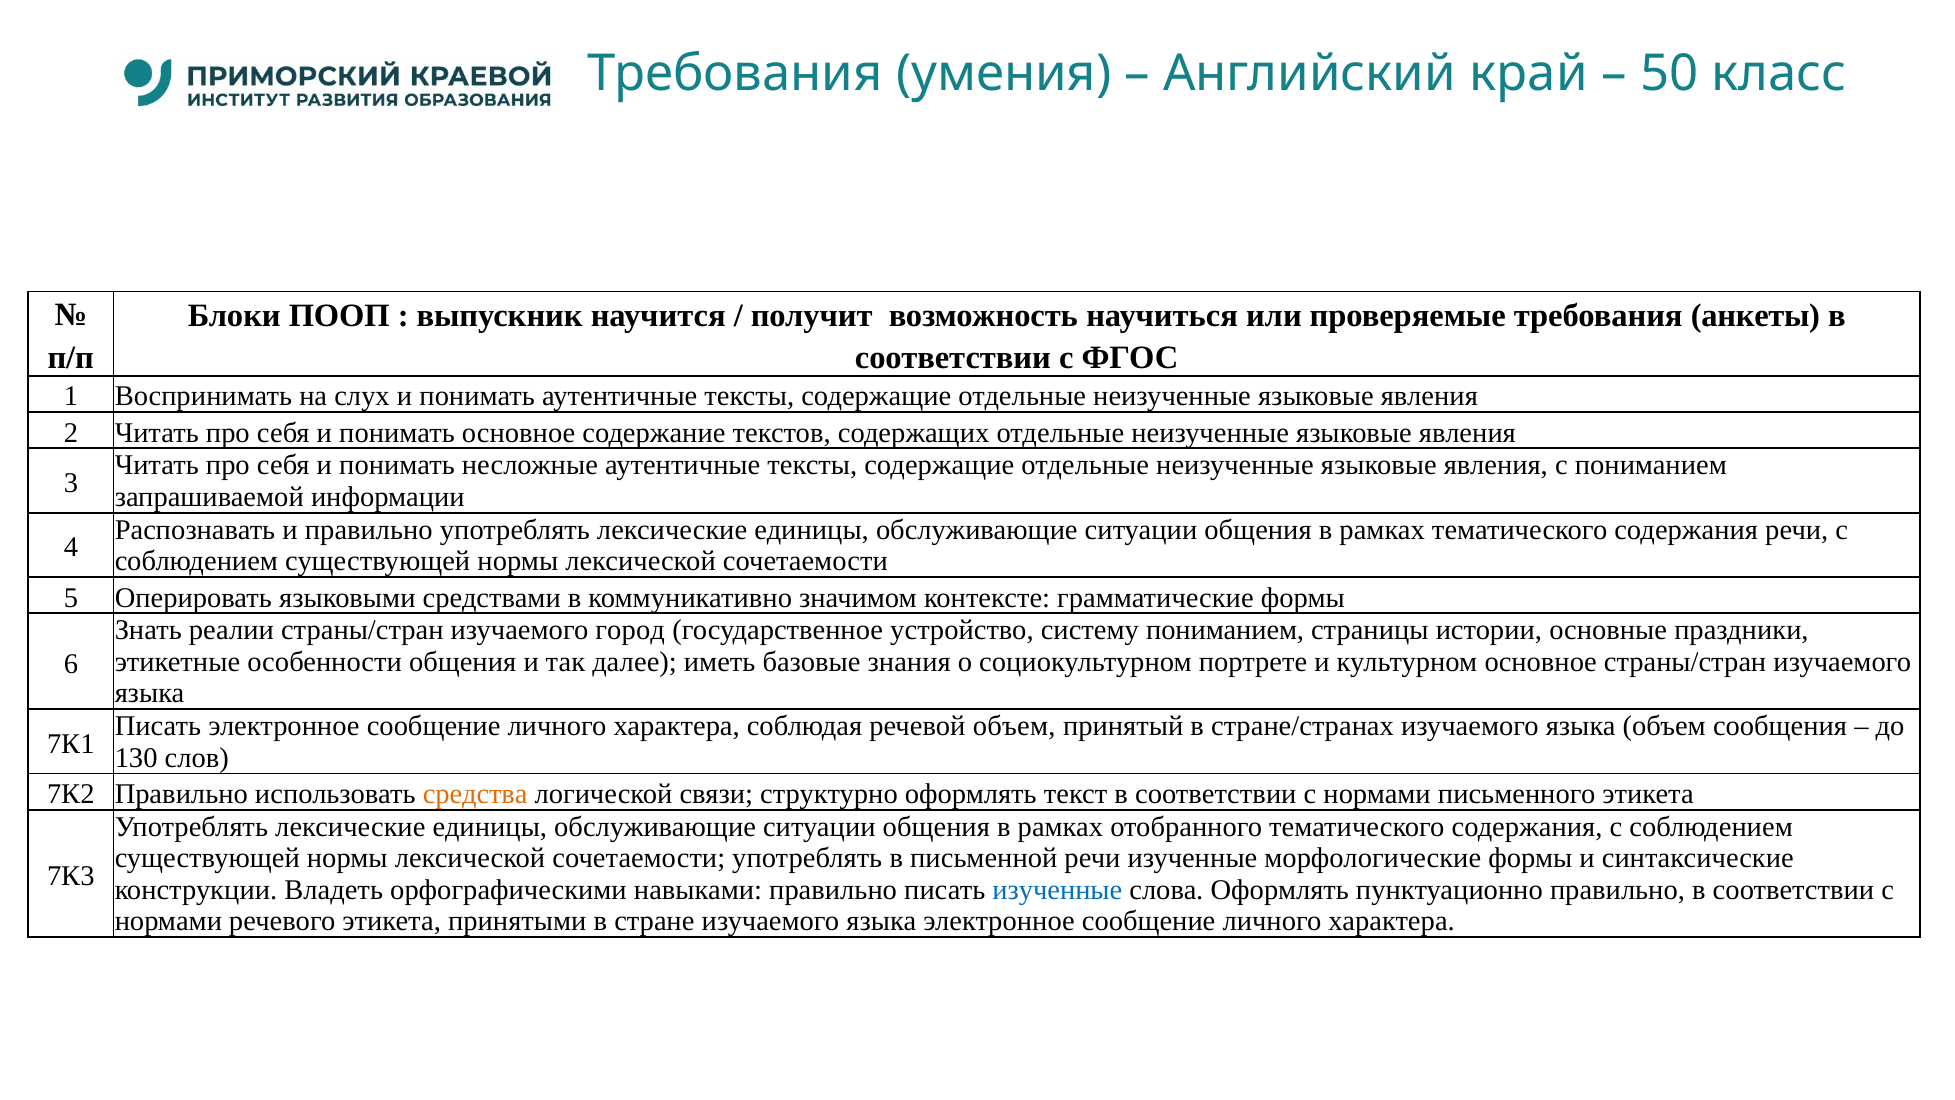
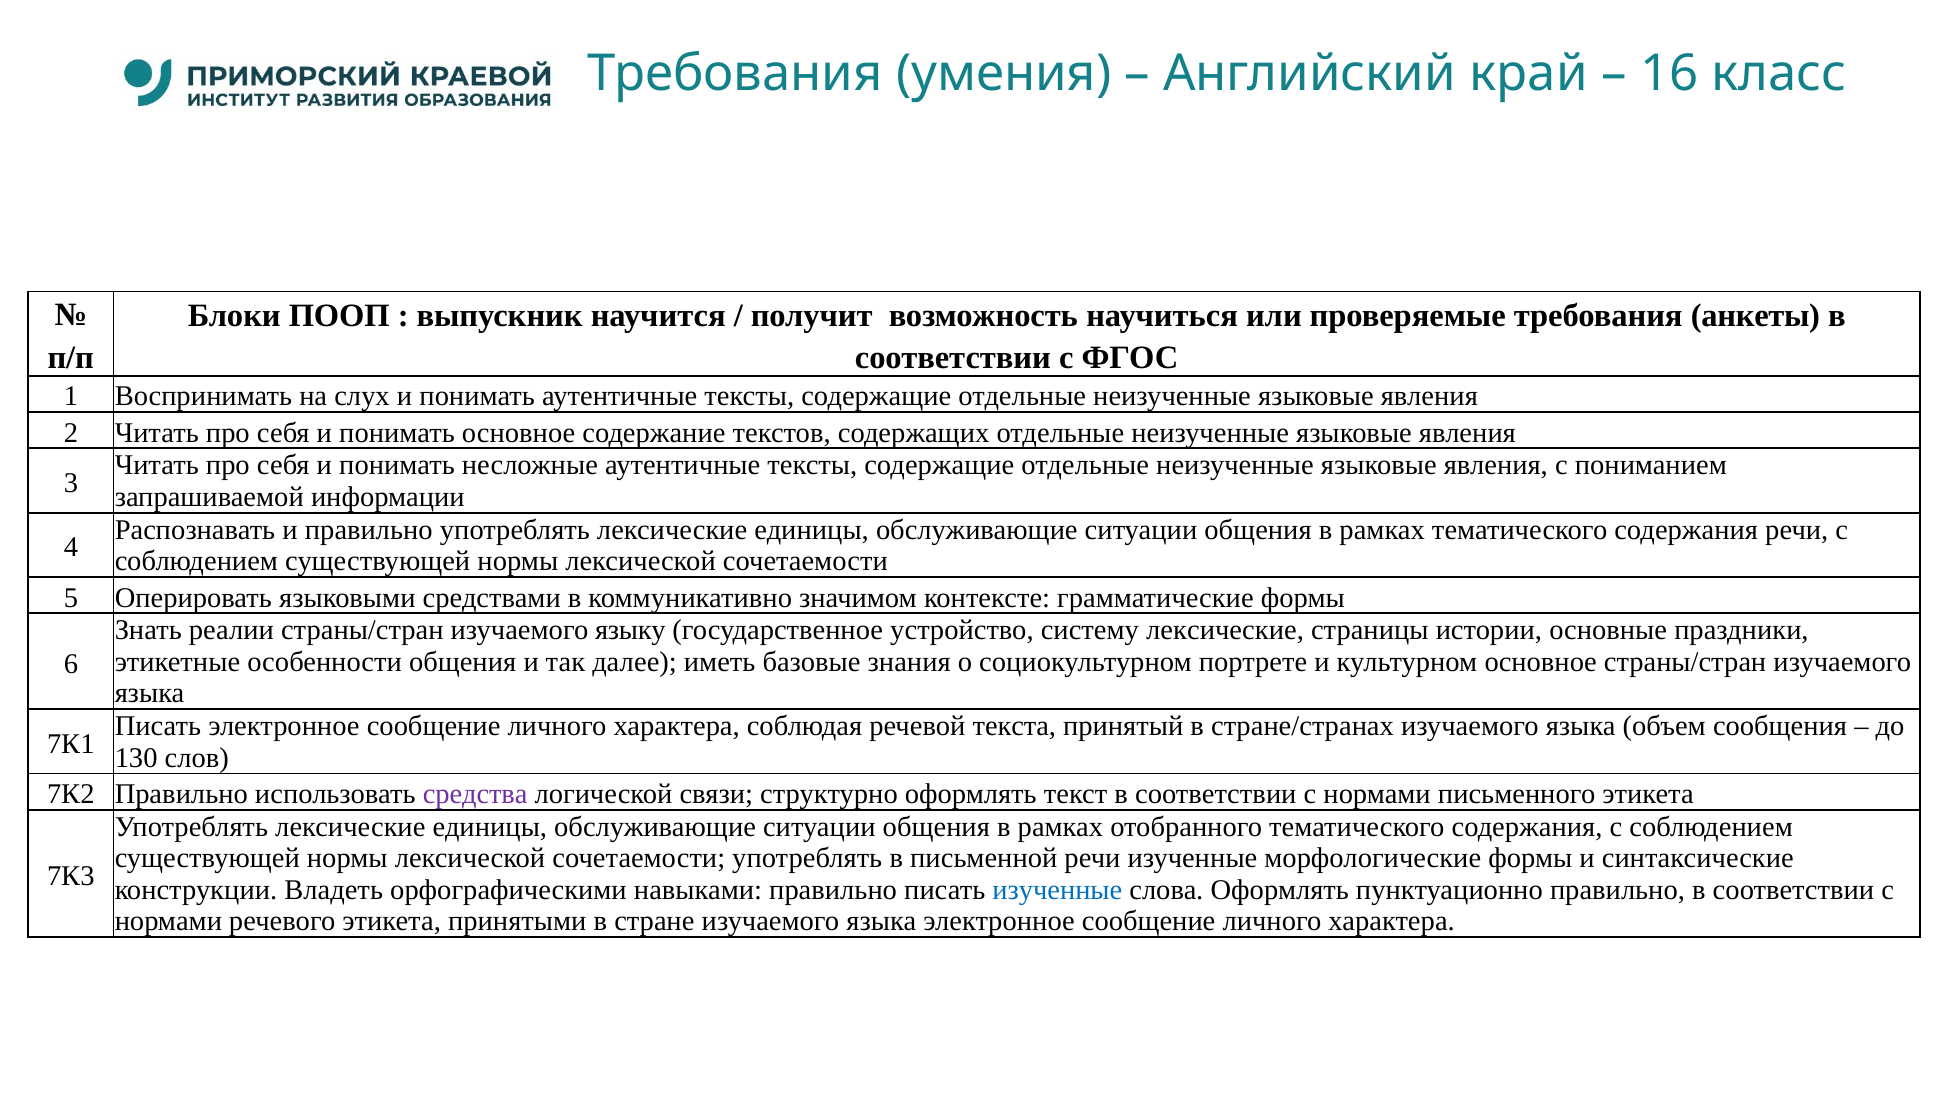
50: 50 -> 16
город: город -> языку
систему пониманием: пониманием -> лексические
речевой объем: объем -> текста
средства colour: orange -> purple
